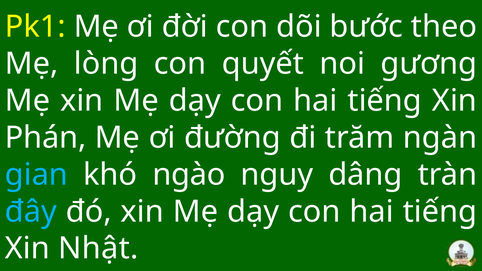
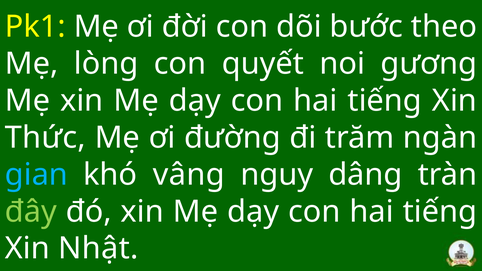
Phán: Phán -> Thức
ngào: ngào -> vâng
đây colour: light blue -> light green
